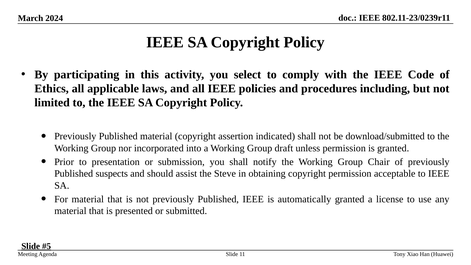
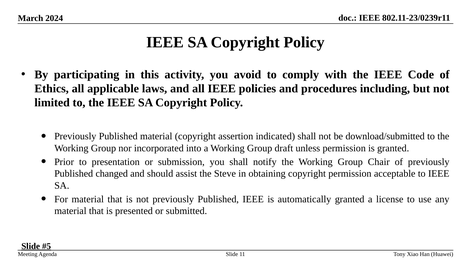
select: select -> avoid
suspects: suspects -> changed
